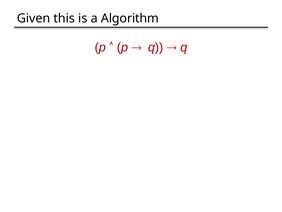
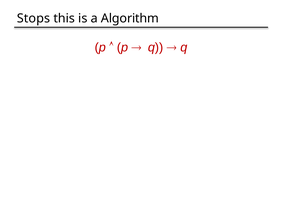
Given: Given -> Stops
